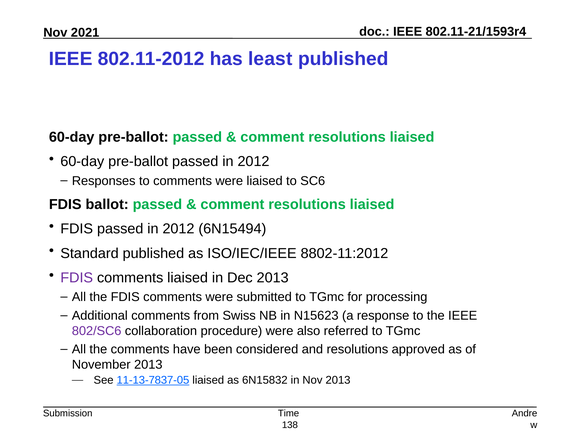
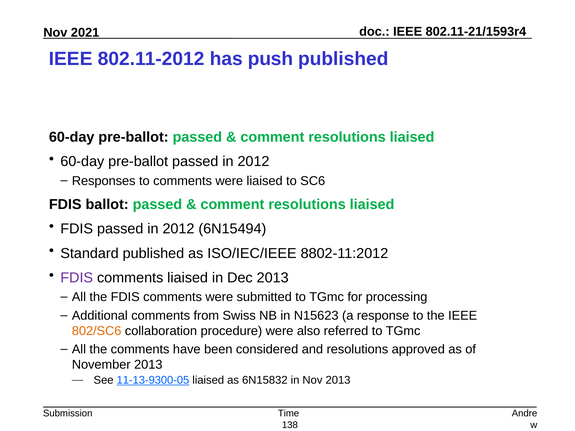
least: least -> push
802/SC6 colour: purple -> orange
11-13-7837-05: 11-13-7837-05 -> 11-13-9300-05
